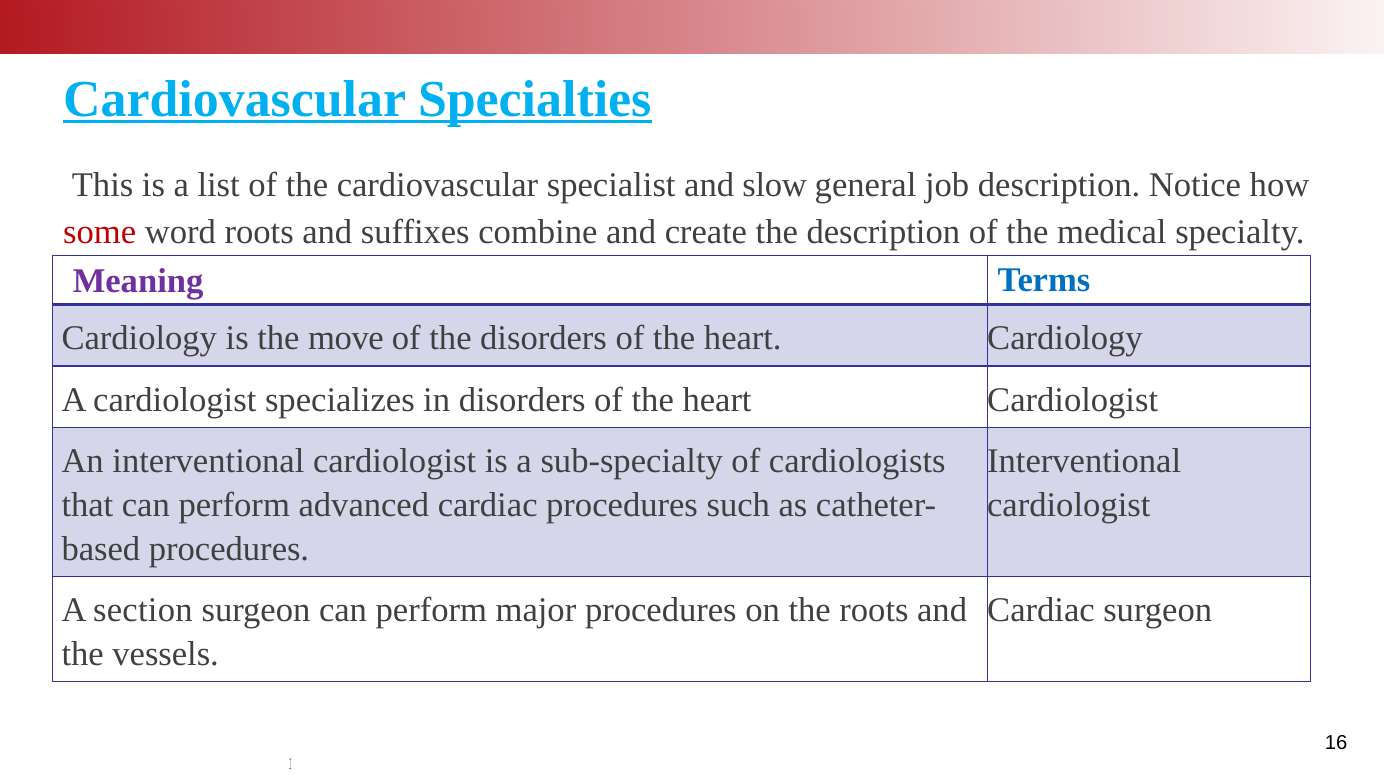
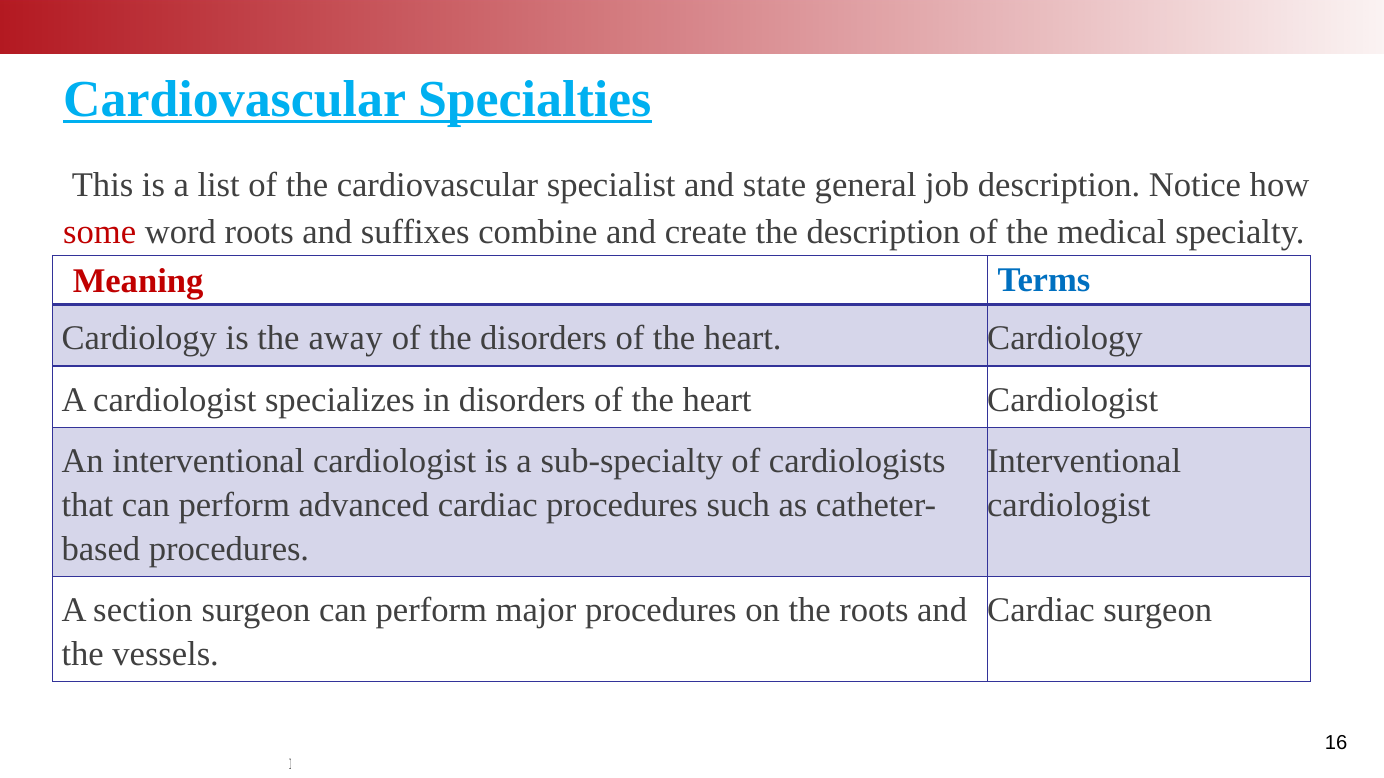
slow: slow -> state
Meaning colour: purple -> red
move: move -> away
